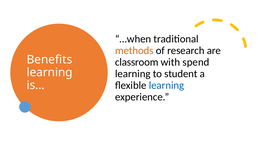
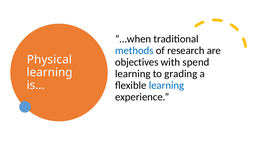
methods colour: orange -> blue
Benefits: Benefits -> Physical
classroom: classroom -> objectives
student: student -> grading
